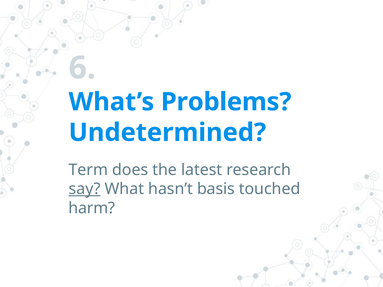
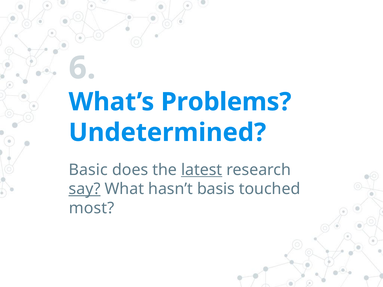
Term: Term -> Basic
latest underline: none -> present
harm: harm -> most
